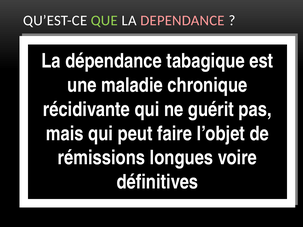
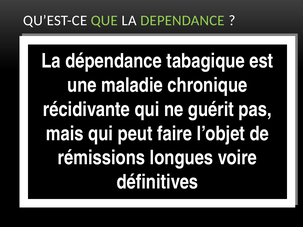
DEPENDANCE colour: pink -> light green
